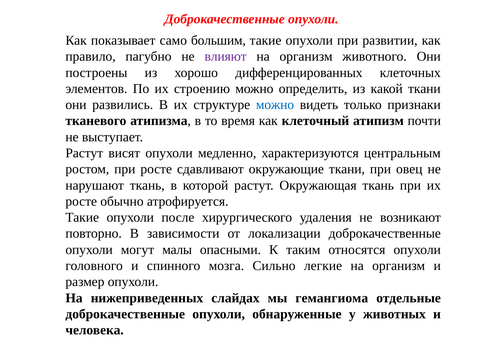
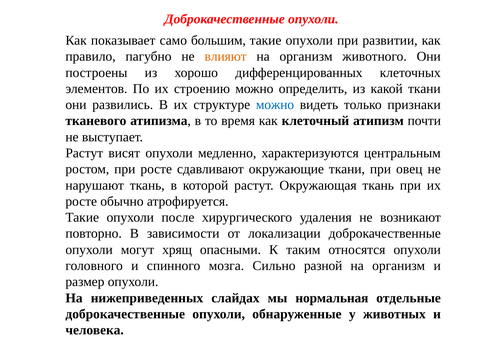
влияют colour: purple -> orange
малы: малы -> хрящ
легкие: легкие -> разной
гемангиома: гемангиома -> нормальная
